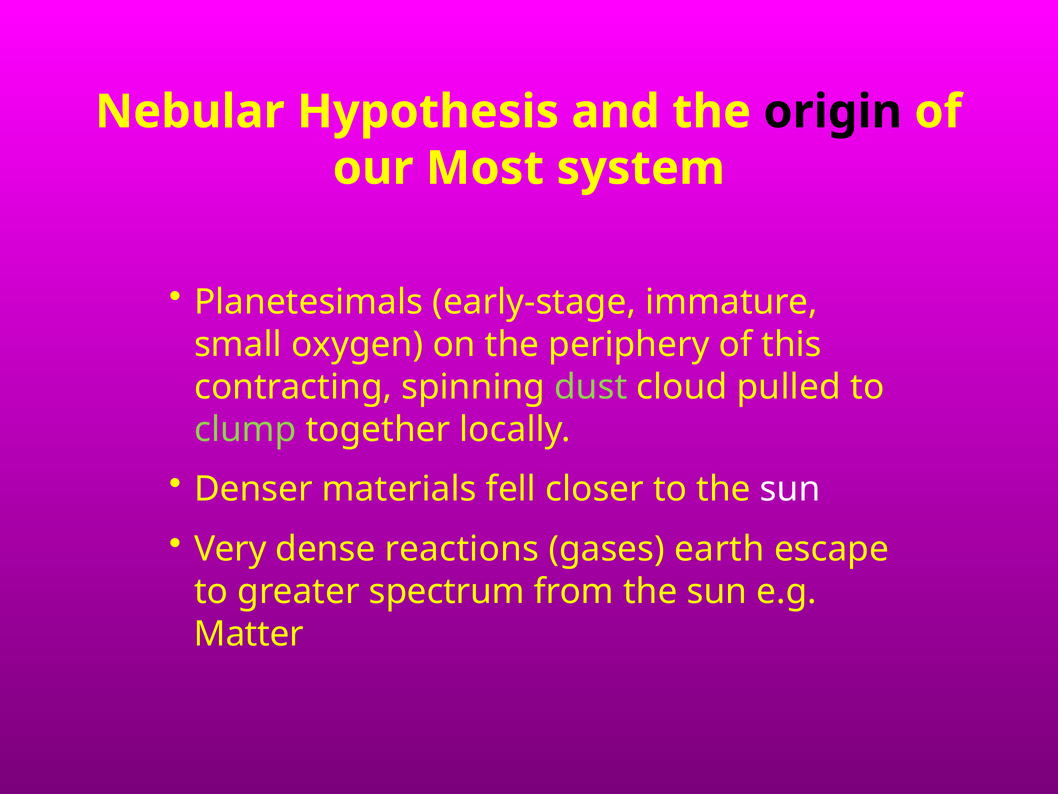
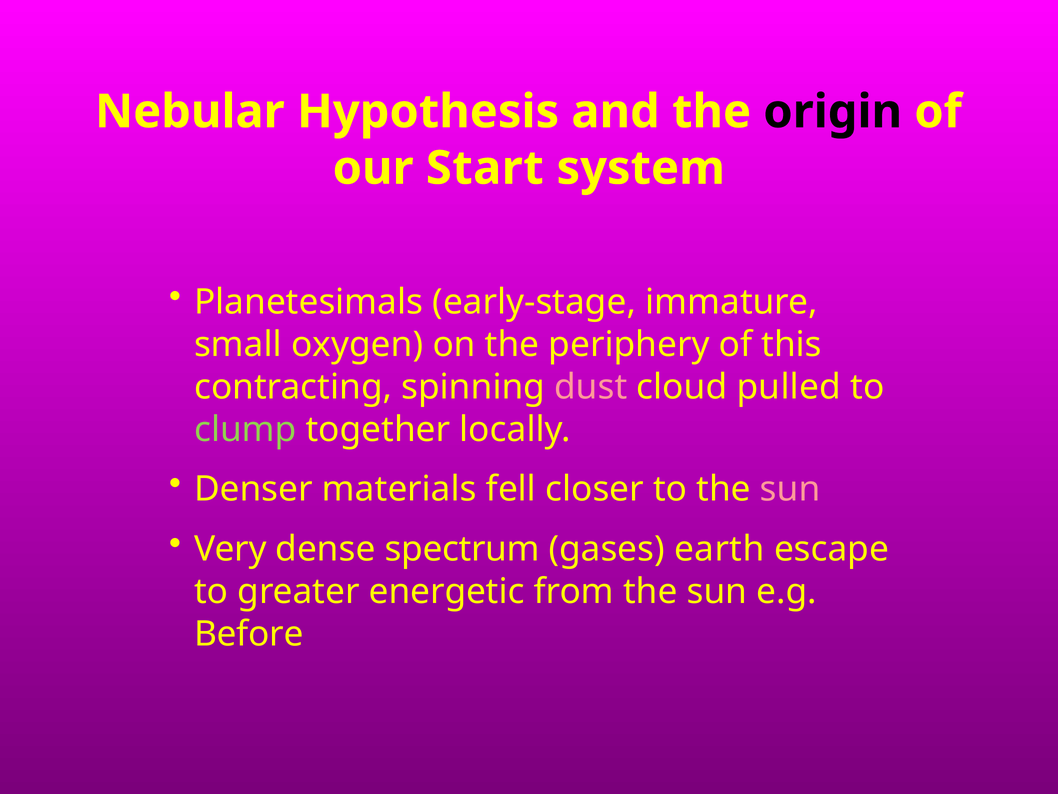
Most: Most -> Start
dust colour: light green -> pink
sun at (790, 489) colour: white -> pink
reactions: reactions -> spectrum
spectrum: spectrum -> energetic
Matter: Matter -> Before
